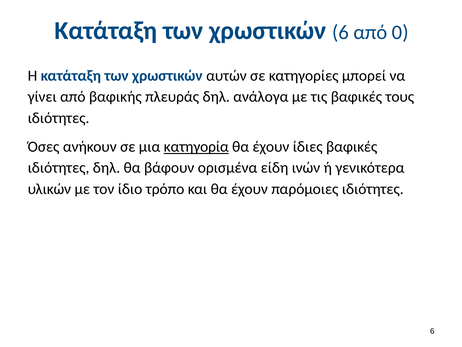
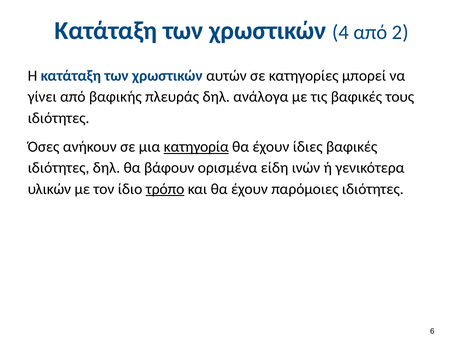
χρωστικών 6: 6 -> 4
0: 0 -> 2
τρόπο underline: none -> present
